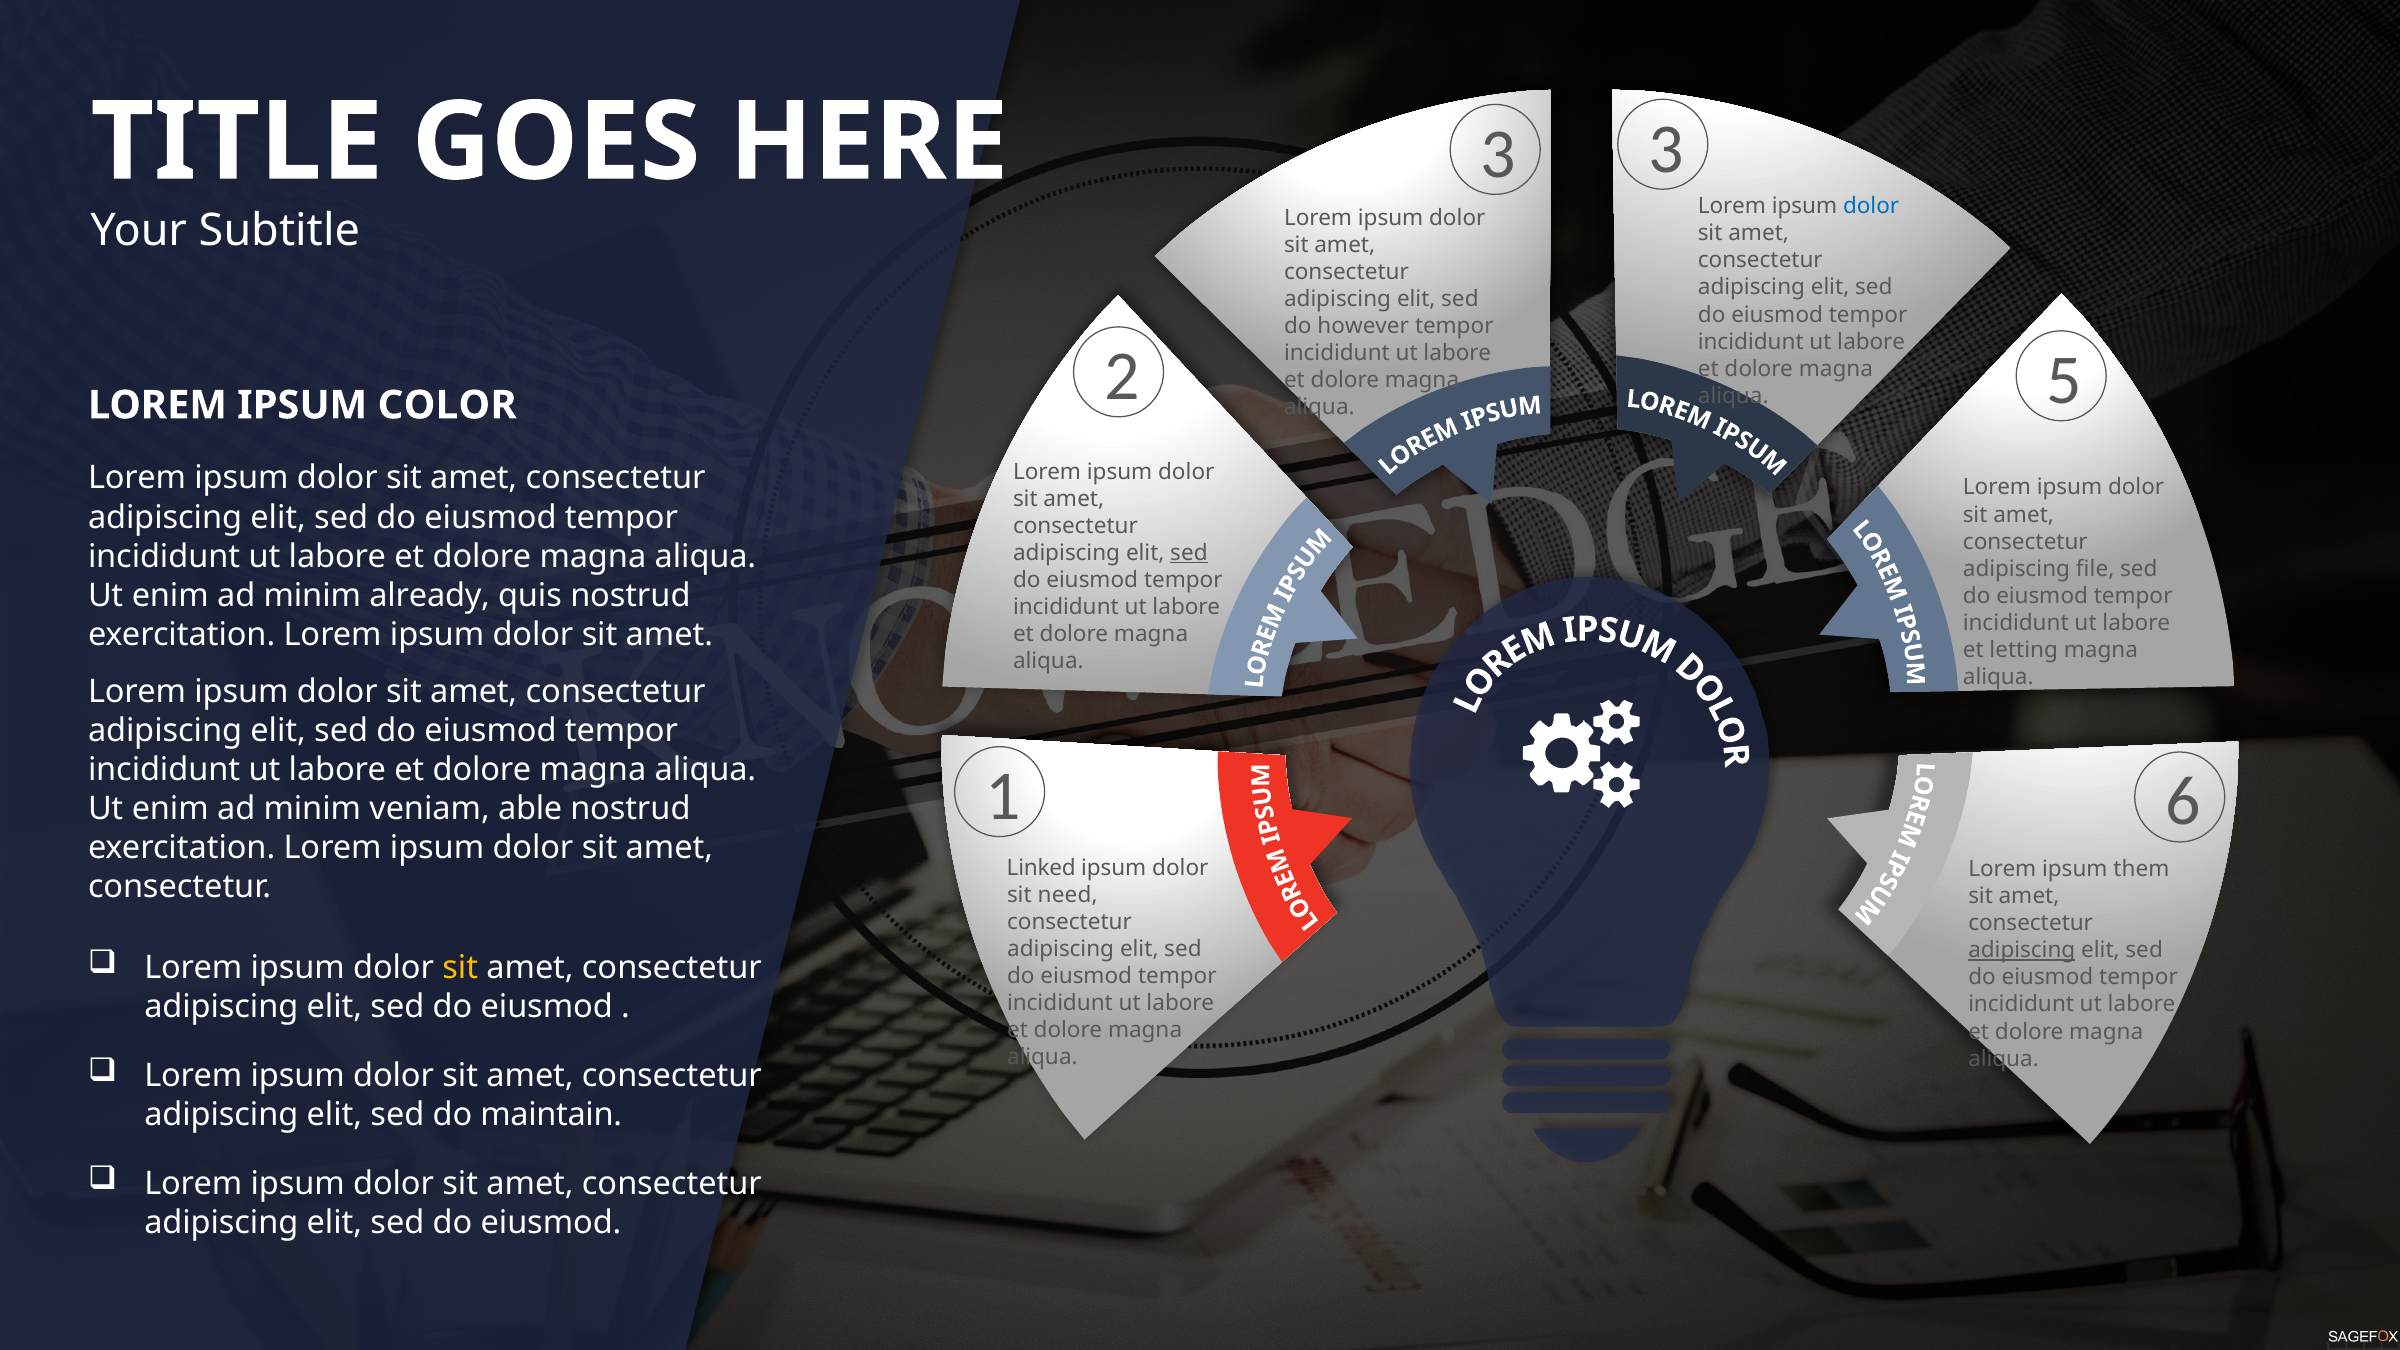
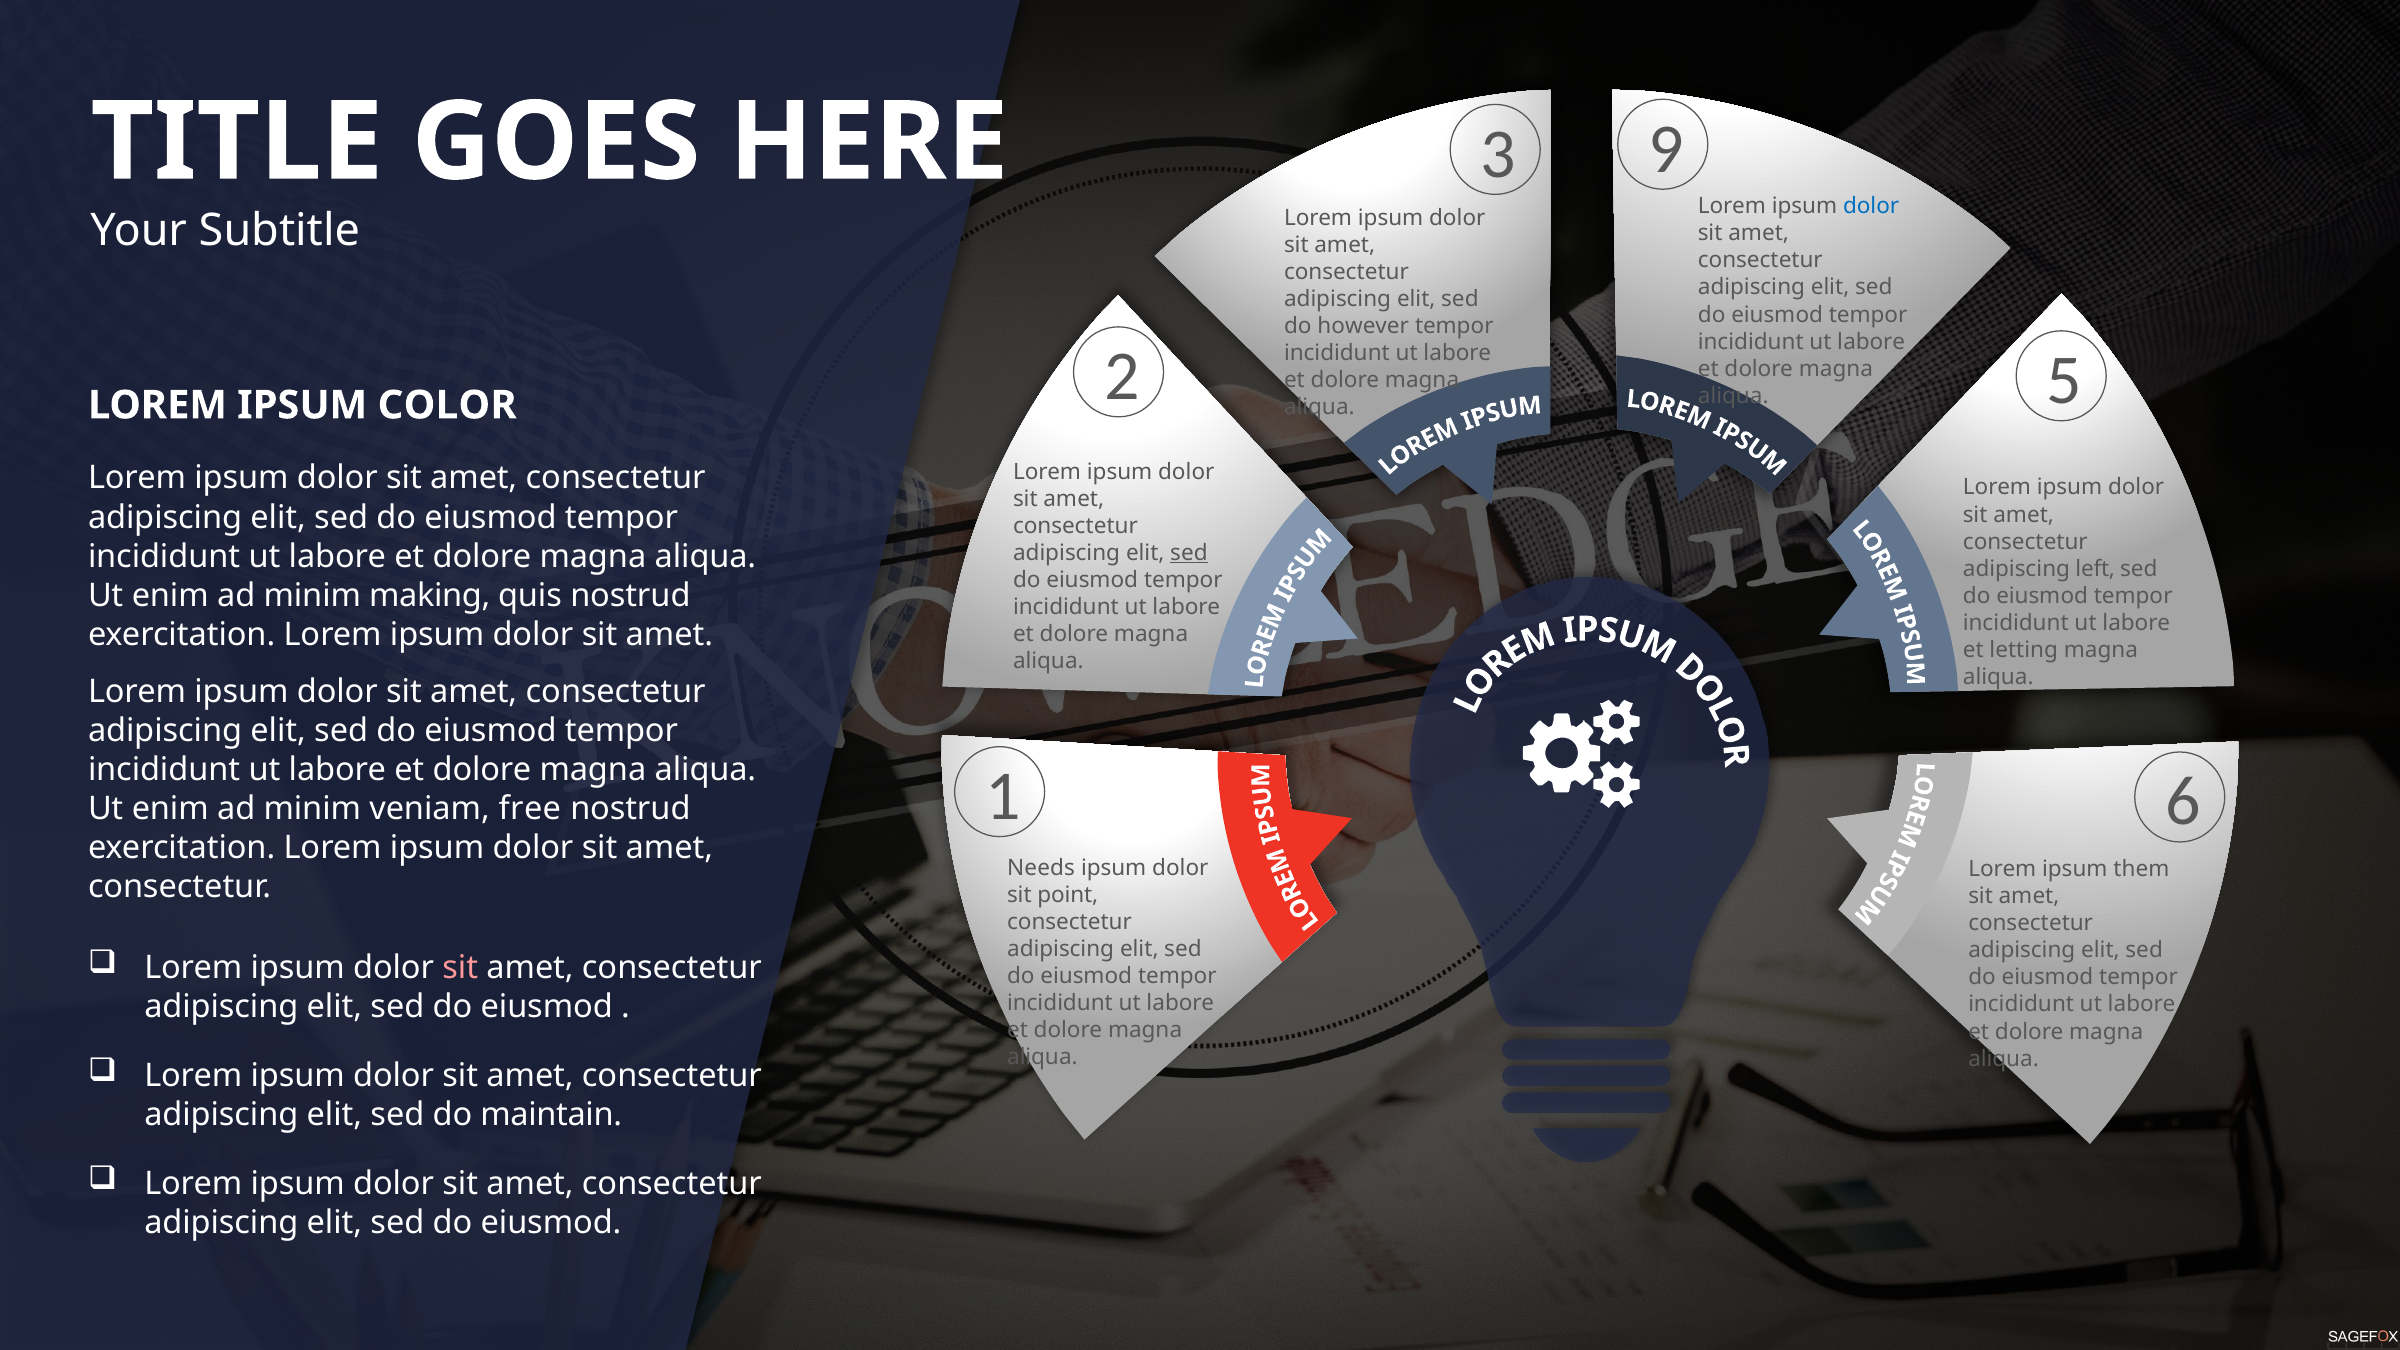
3 at (1666, 149): 3 -> 9
file: file -> left
already: already -> making
able: able -> free
Linked: Linked -> Needs
need: need -> point
adipiscing at (2022, 950) underline: present -> none
sit at (460, 968) colour: yellow -> pink
